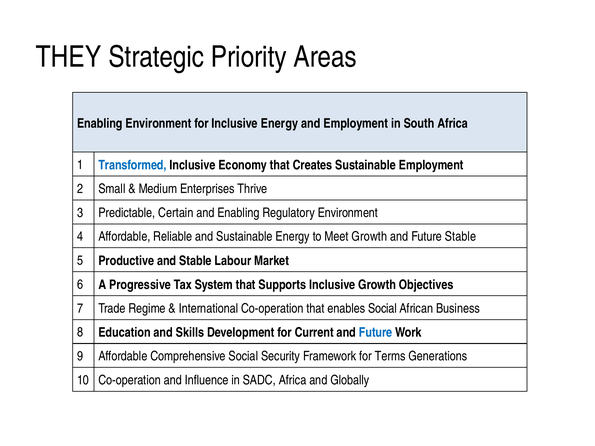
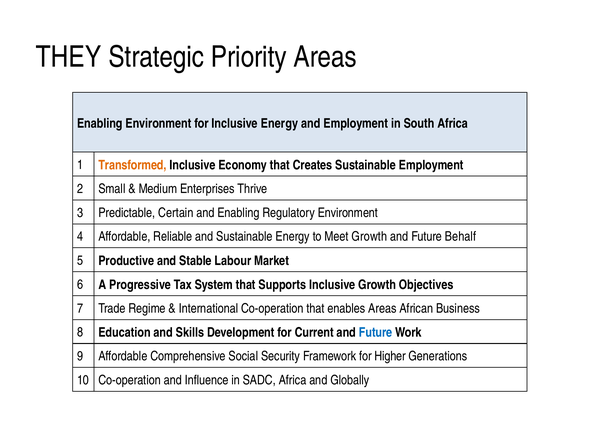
Transformed colour: blue -> orange
Future Stable: Stable -> Behalf
enables Social: Social -> Areas
Terms: Terms -> Higher
